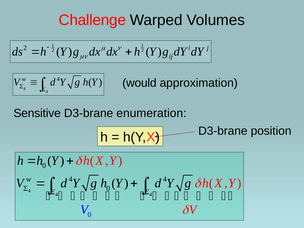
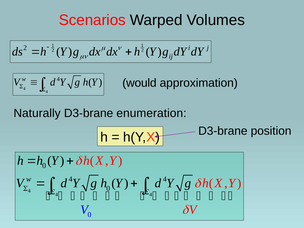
Challenge: Challenge -> Scenarios
Sensitive: Sensitive -> Naturally
